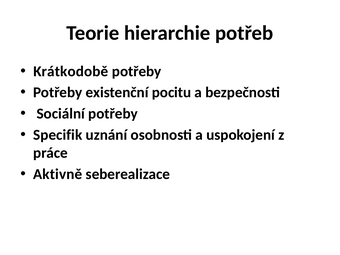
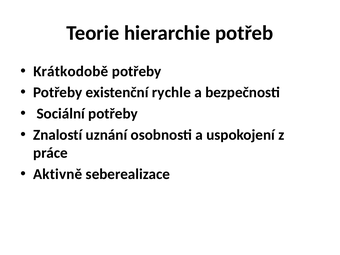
pocitu: pocitu -> rychle
Specifik: Specifik -> Znalostí
